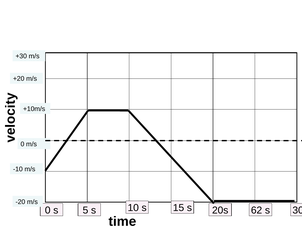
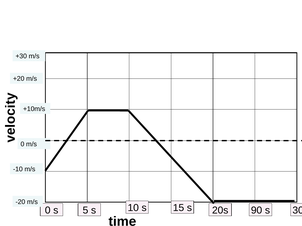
62: 62 -> 90
